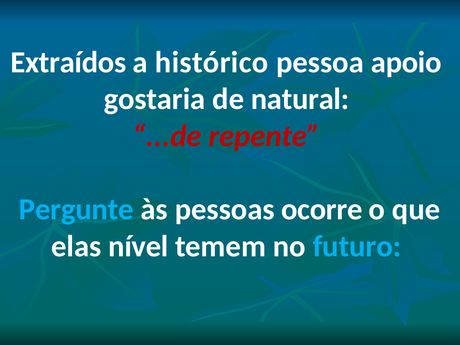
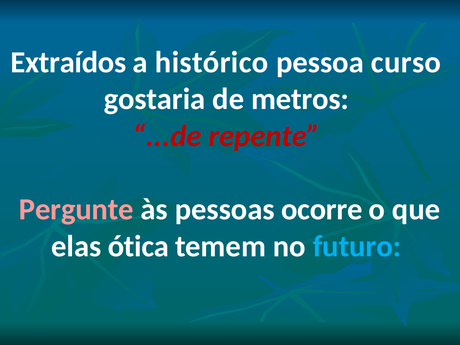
apoio: apoio -> curso
natural: natural -> metros
Pergunte colour: light blue -> pink
nível: nível -> ótica
